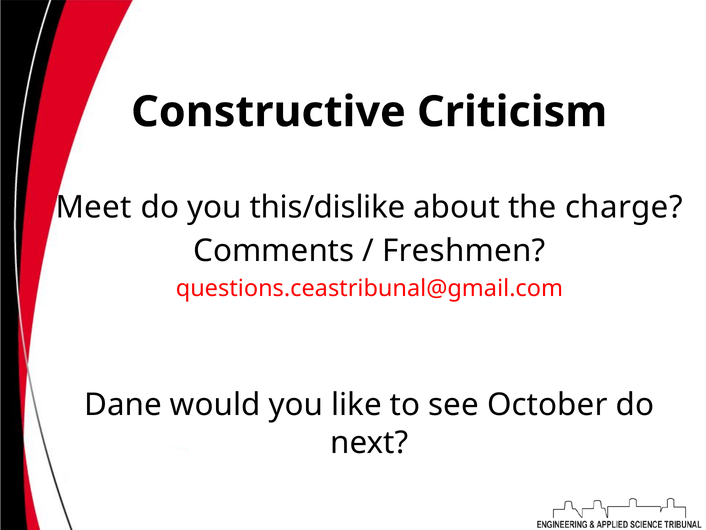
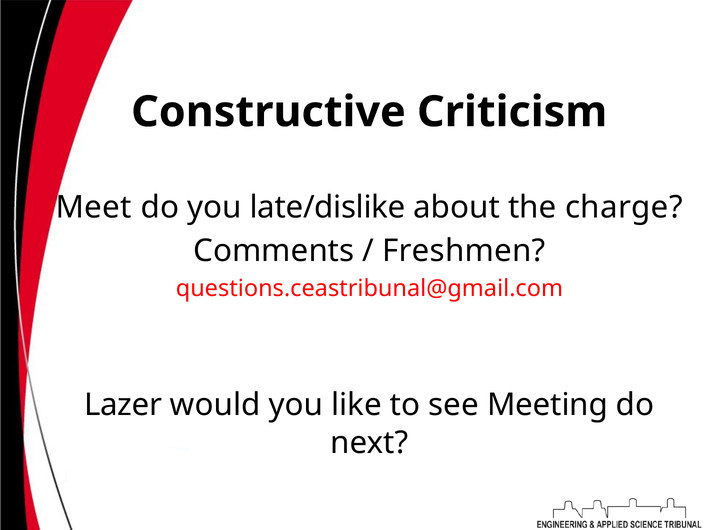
this/dislike: this/dislike -> late/dislike
Dane: Dane -> Lazer
October: October -> Meeting
